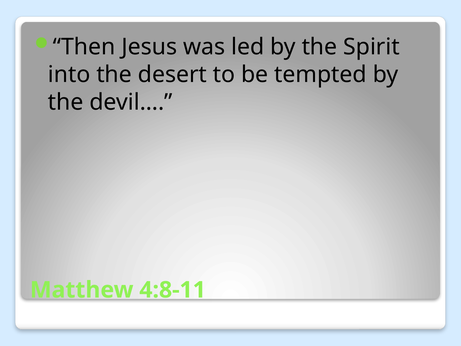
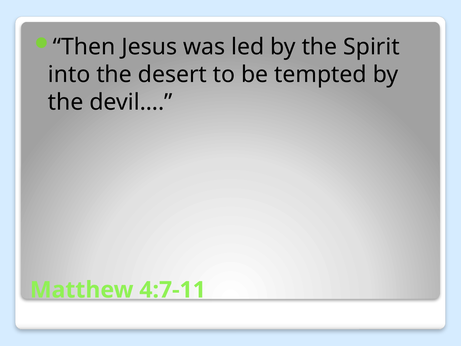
4:8-11: 4:8-11 -> 4:7-11
